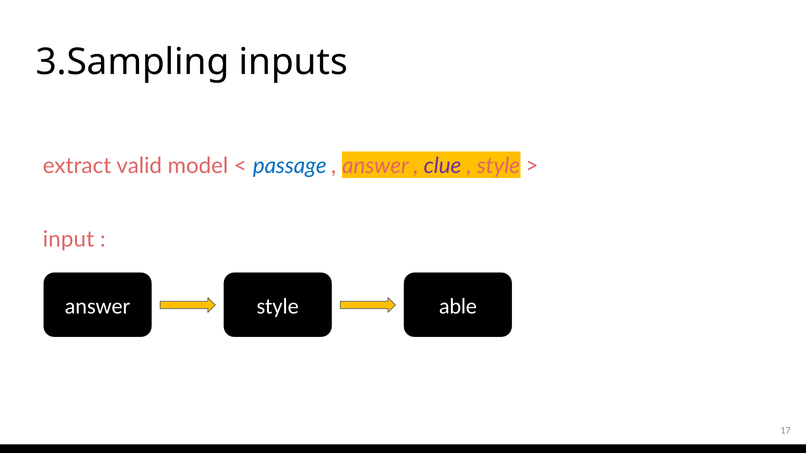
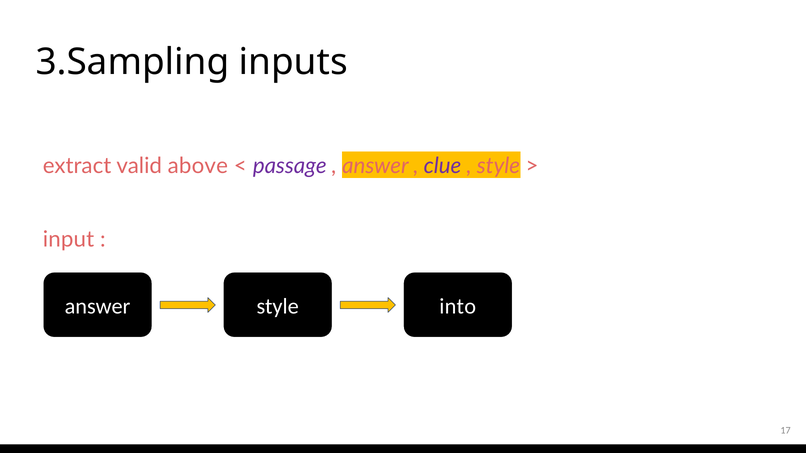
model: model -> above
passage colour: blue -> purple
able: able -> into
